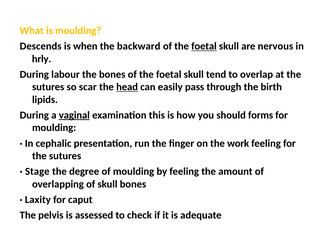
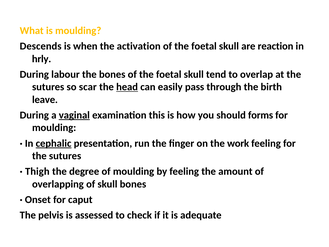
backward: backward -> activation
foetal at (204, 46) underline: present -> none
nervous: nervous -> reaction
lipids: lipids -> leave
cephalic underline: none -> present
Stage: Stage -> Thigh
Laxity: Laxity -> Onset
